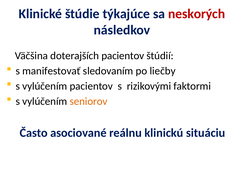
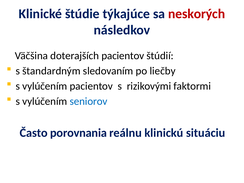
manifestovať: manifestovať -> štandardným
seniorov colour: orange -> blue
asociované: asociované -> porovnania
